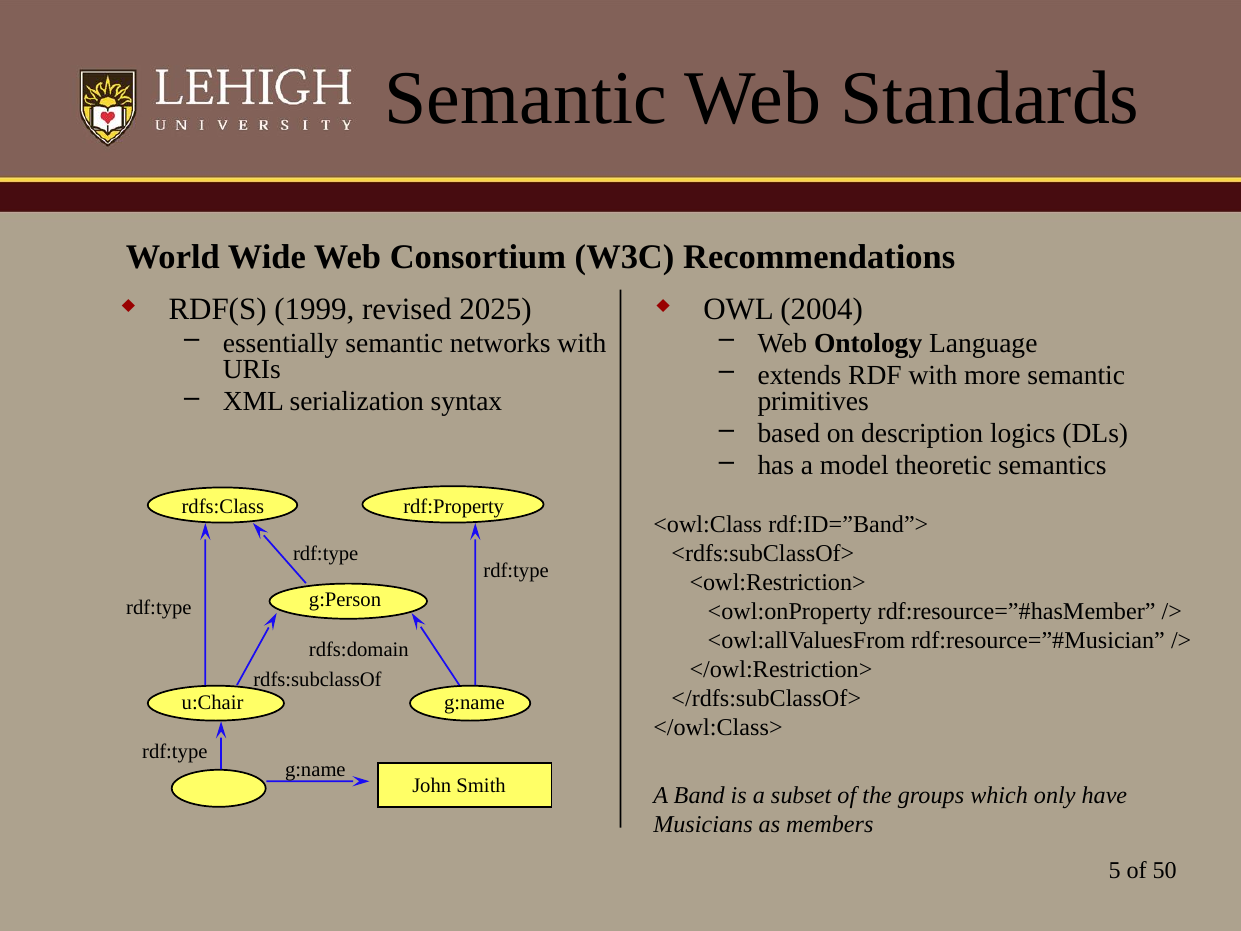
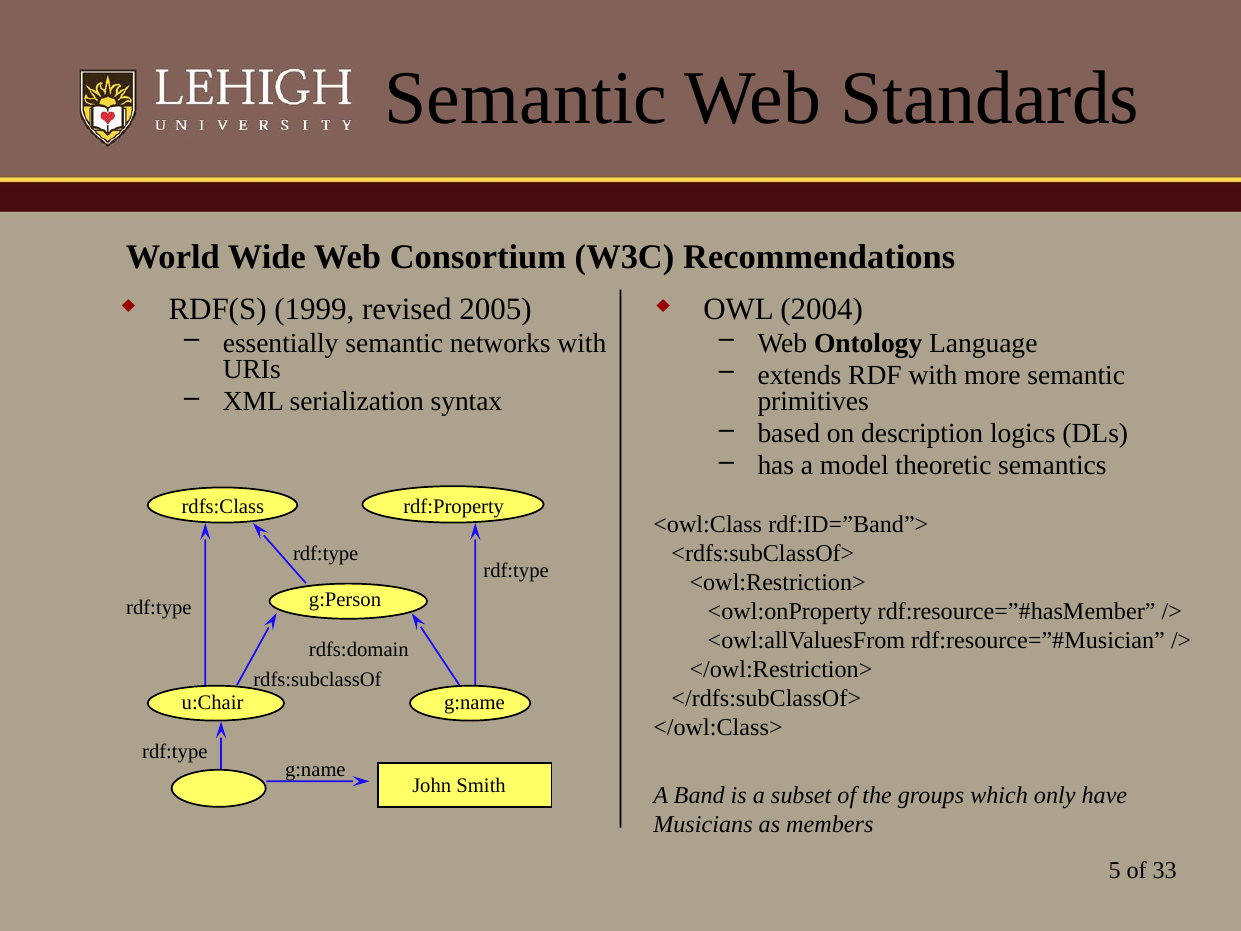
2025: 2025 -> 2005
50: 50 -> 33
